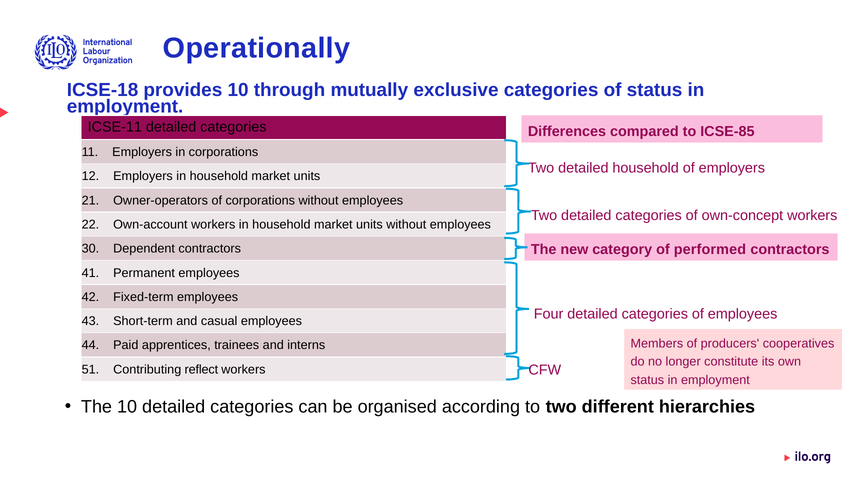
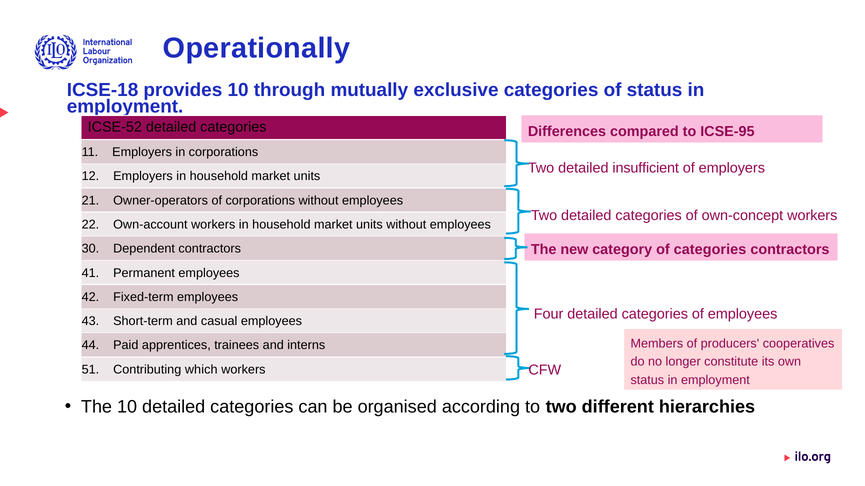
ICSE-11: ICSE-11 -> ICSE-52
ICSE-85: ICSE-85 -> ICSE-95
detailed household: household -> insufficient
of performed: performed -> categories
reflect: reflect -> which
